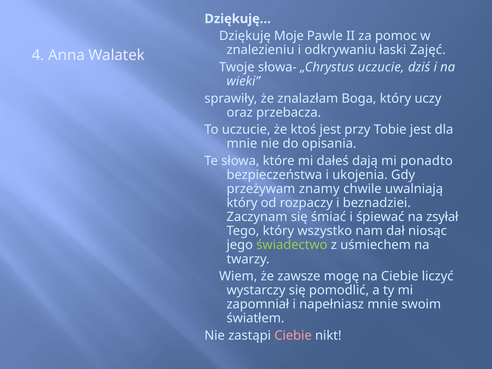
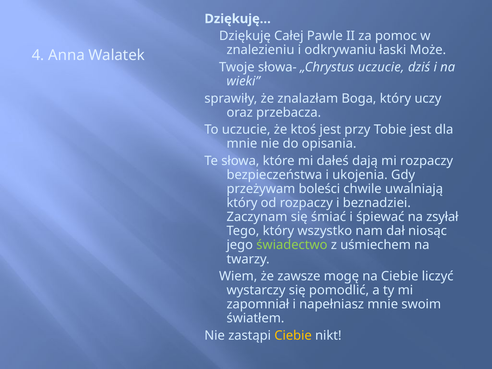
Moje: Moje -> Całej
Zajęć: Zajęć -> Może
mi ponadto: ponadto -> rozpaczy
znamy: znamy -> boleści
Ciebie at (293, 336) colour: pink -> yellow
